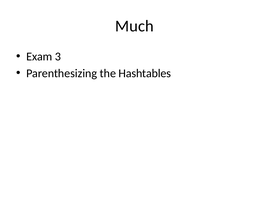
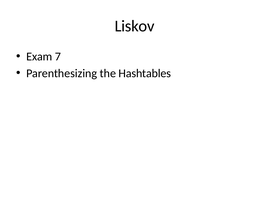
Much: Much -> Liskov
3: 3 -> 7
